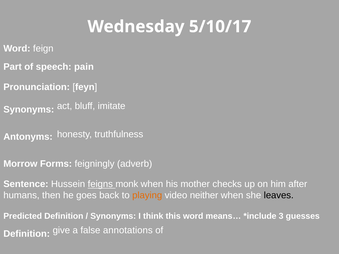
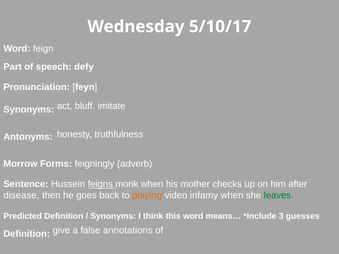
pain: pain -> defy
humans: humans -> disease
neither: neither -> infamy
leaves colour: black -> green
